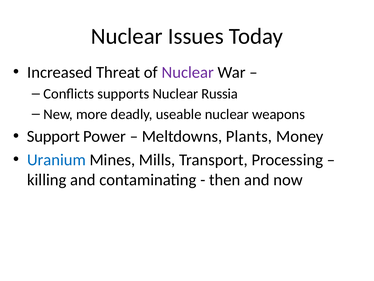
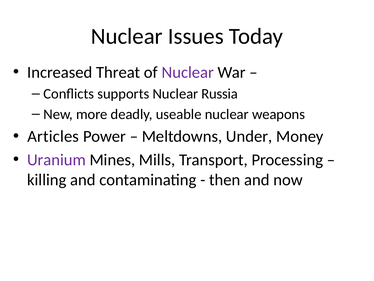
Support: Support -> Articles
Plants: Plants -> Under
Uranium colour: blue -> purple
